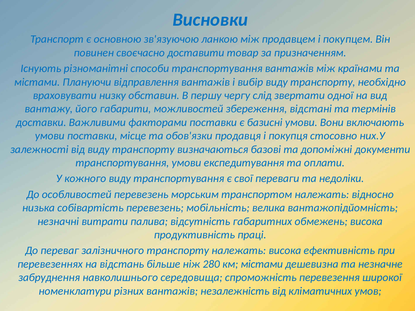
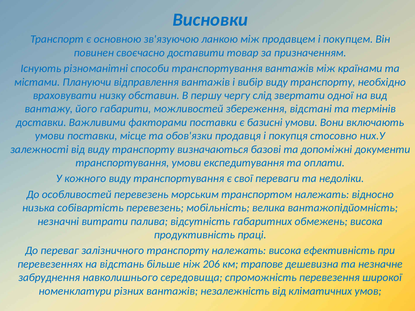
280: 280 -> 206
км містами: містами -> трапове
